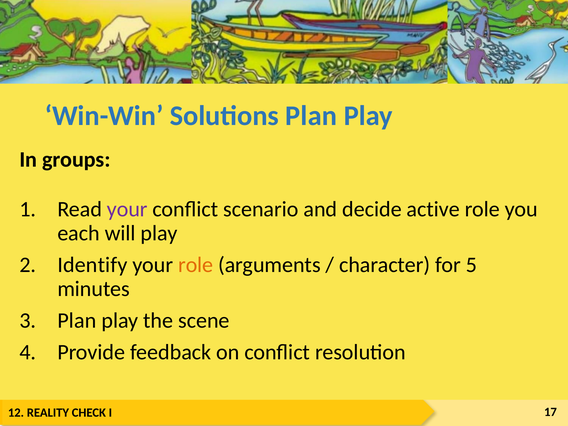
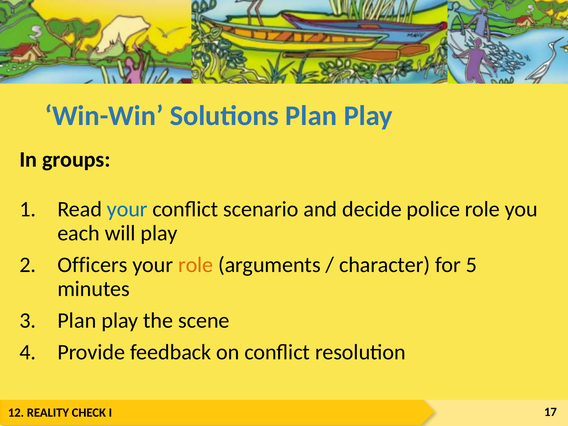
your at (127, 209) colour: purple -> blue
active: active -> police
Identify: Identify -> Officers
